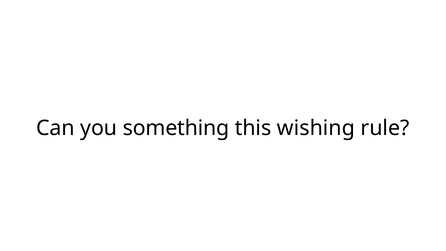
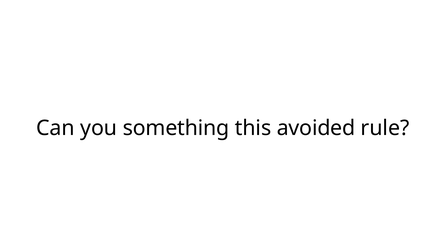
wishing: wishing -> avoided
